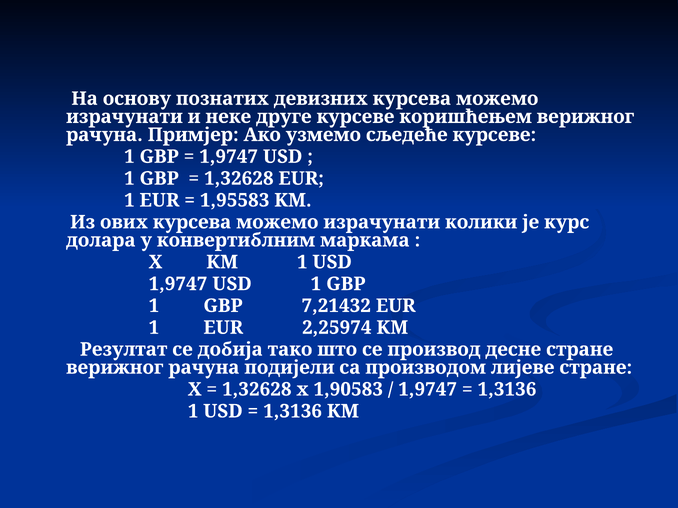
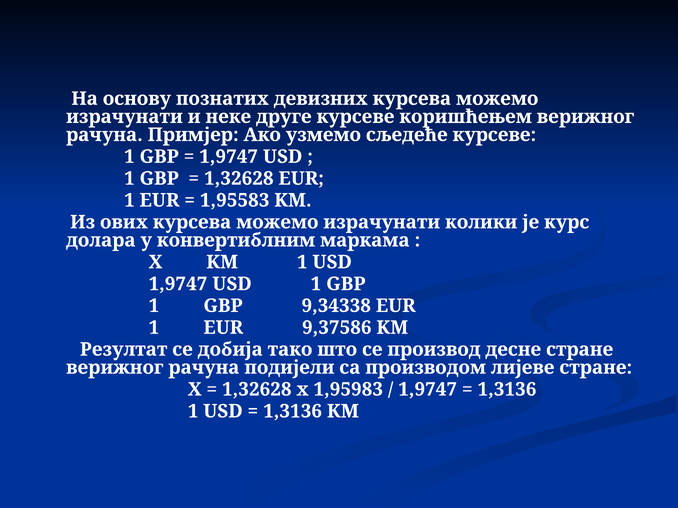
7,21432: 7,21432 -> 9,34338
2,25974: 2,25974 -> 9,37586
1,90583: 1,90583 -> 1,95983
